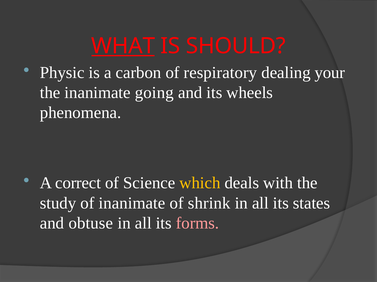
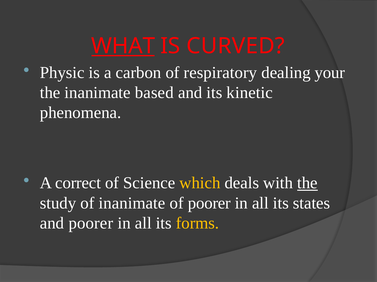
SHOULD: SHOULD -> CURVED
going: going -> based
wheels: wheels -> kinetic
the at (307, 183) underline: none -> present
of shrink: shrink -> poorer
and obtuse: obtuse -> poorer
forms colour: pink -> yellow
